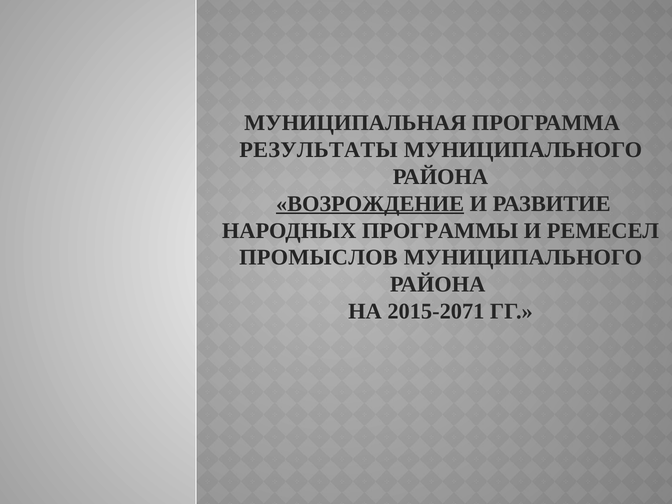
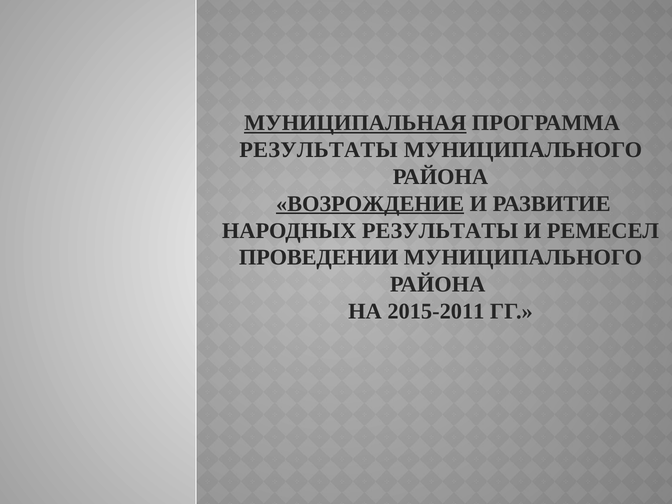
МУНИЦИПАЛЬНАЯ underline: none -> present
НАРОДНЫХ ПРОГРАММЫ: ПРОГРАММЫ -> РЕЗУЛЬТАТЫ
ПРОМЫСЛОВ: ПРОМЫСЛОВ -> ПРОВЕДЕНИИ
2015-2071: 2015-2071 -> 2015-2011
